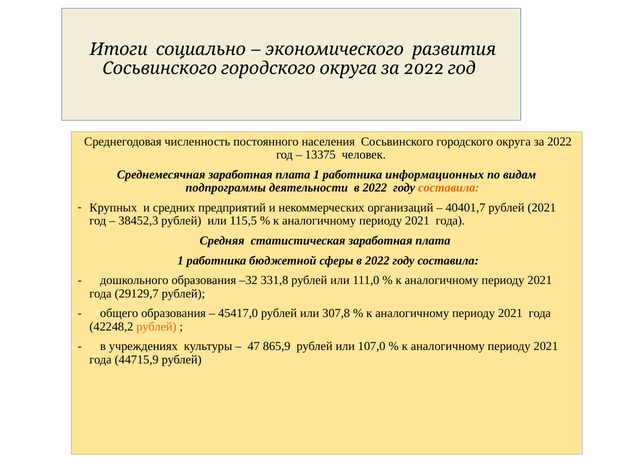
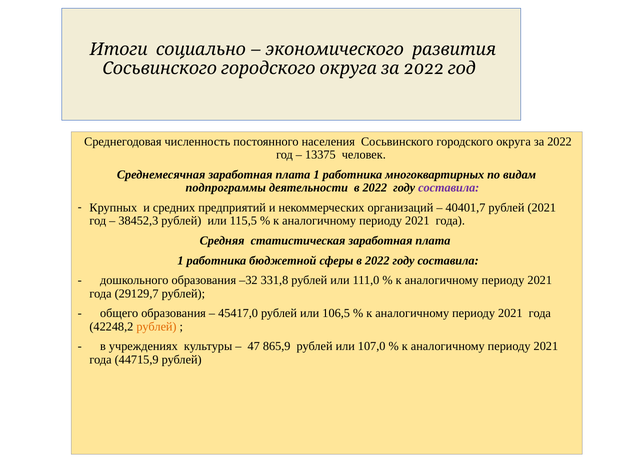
информационных: информационных -> многоквартирных
составила at (449, 188) colour: orange -> purple
307,8: 307,8 -> 106,5
